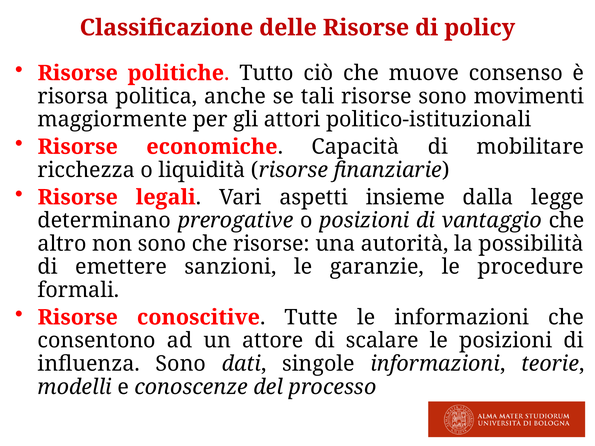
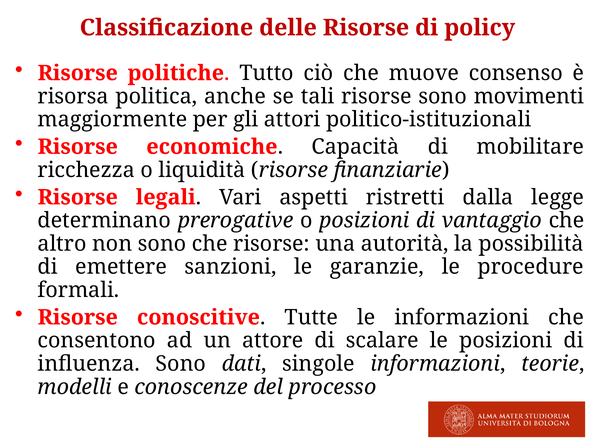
insieme: insieme -> ristretti
